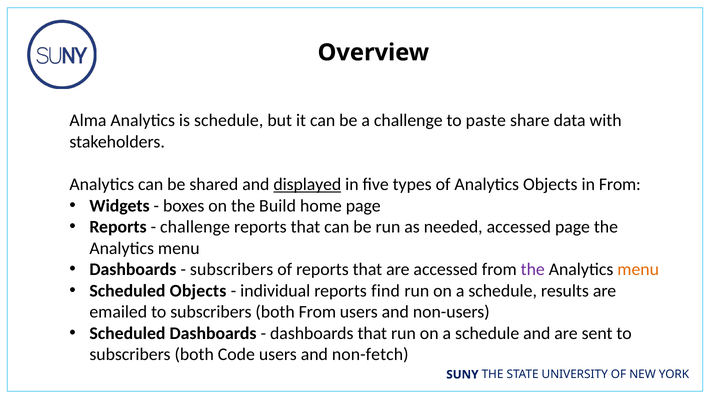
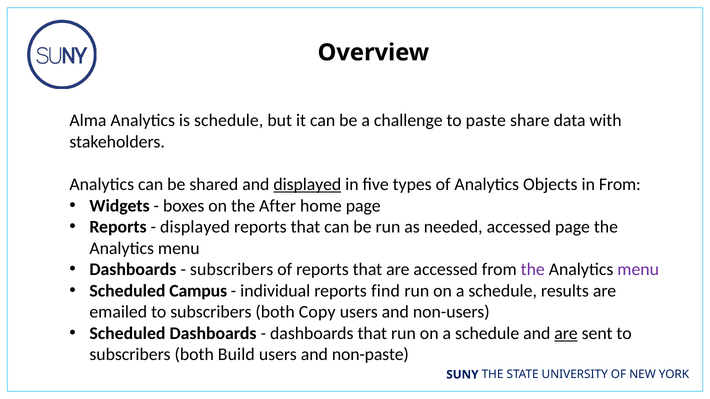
Build: Build -> After
challenge at (195, 227): challenge -> displayed
menu at (638, 270) colour: orange -> purple
Scheduled Objects: Objects -> Campus
both From: From -> Copy
are at (566, 334) underline: none -> present
Code: Code -> Build
non-fetch: non-fetch -> non-paste
